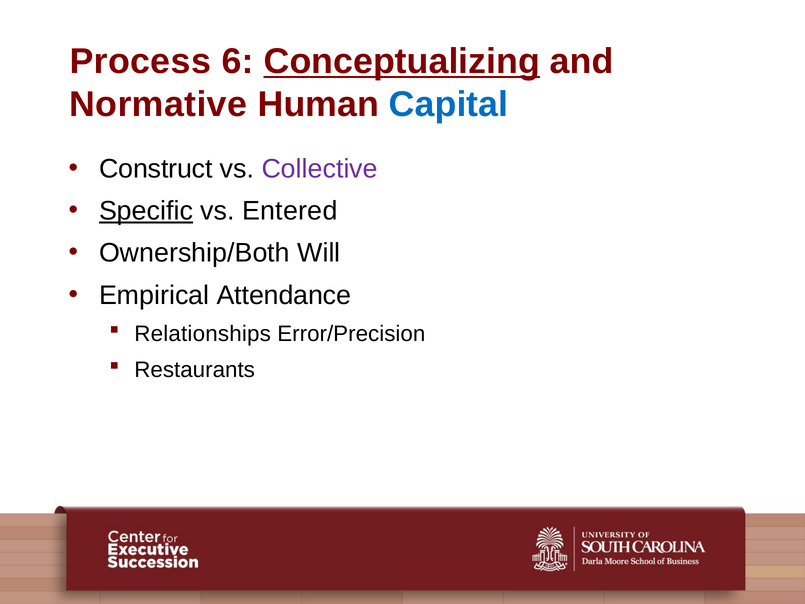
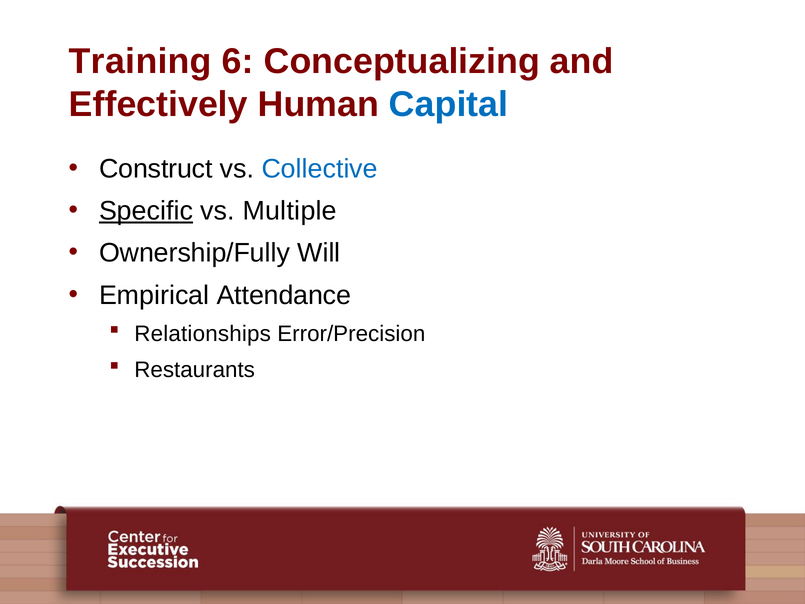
Process: Process -> Training
Conceptualizing underline: present -> none
Normative: Normative -> Effectively
Collective colour: purple -> blue
Entered: Entered -> Multiple
Ownership/Both: Ownership/Both -> Ownership/Fully
